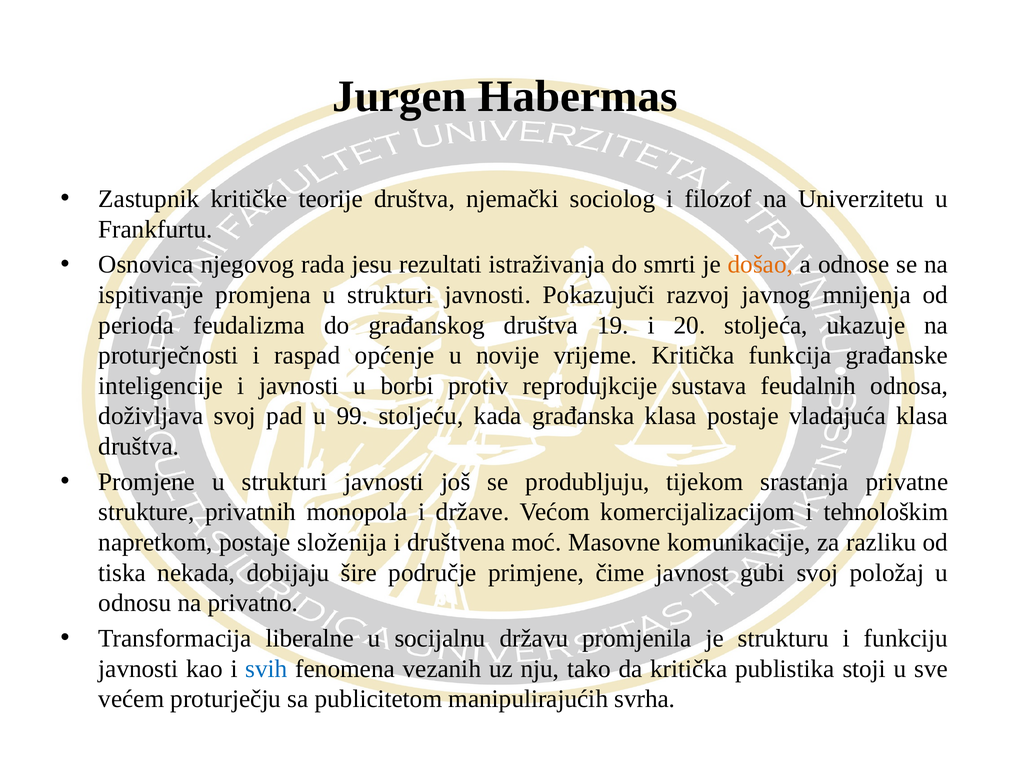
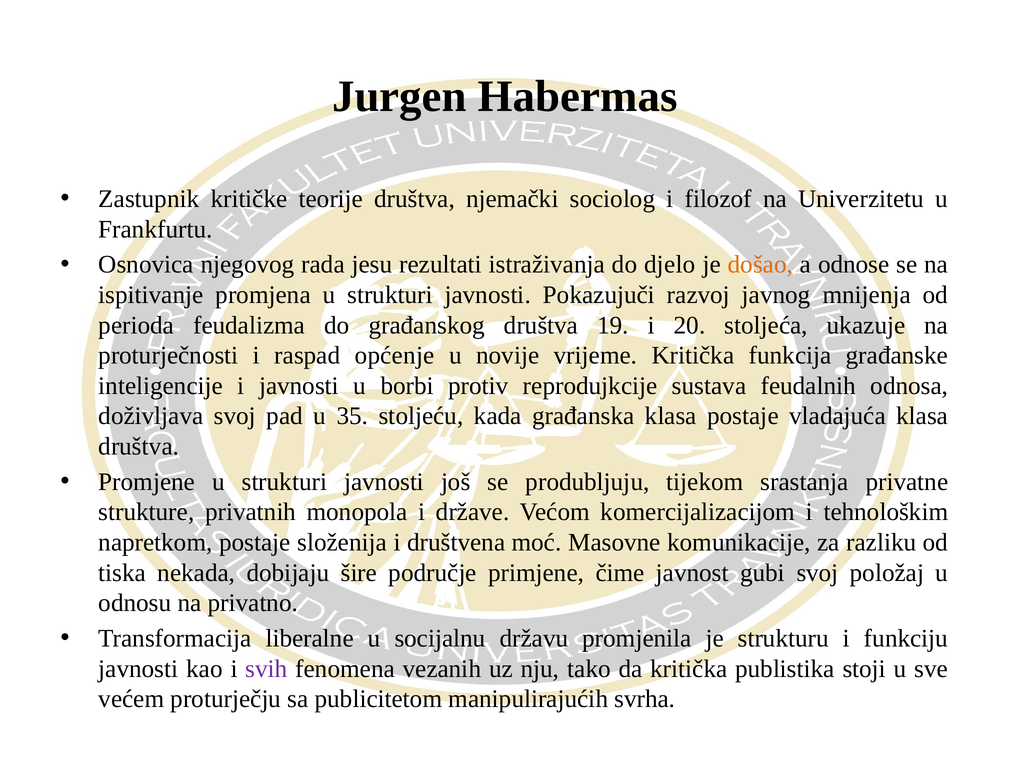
smrti: smrti -> djelo
99: 99 -> 35
svih colour: blue -> purple
